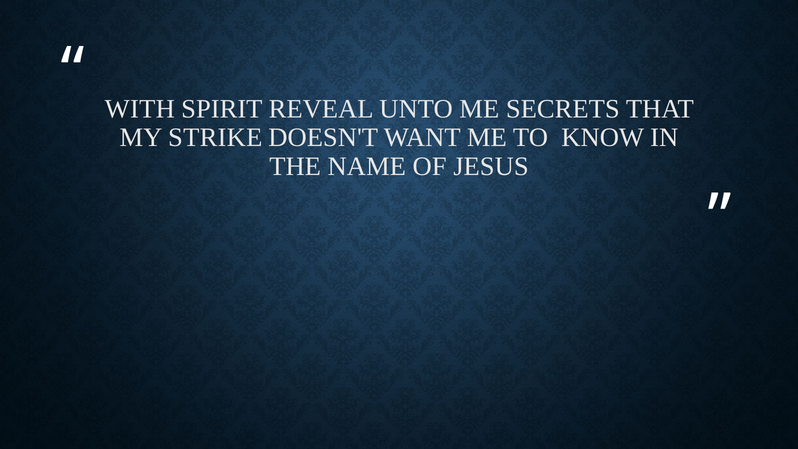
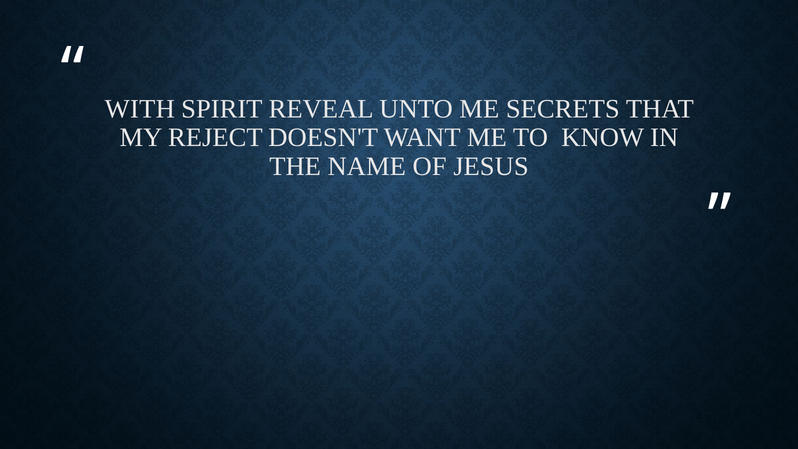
STRIKE: STRIKE -> REJECT
